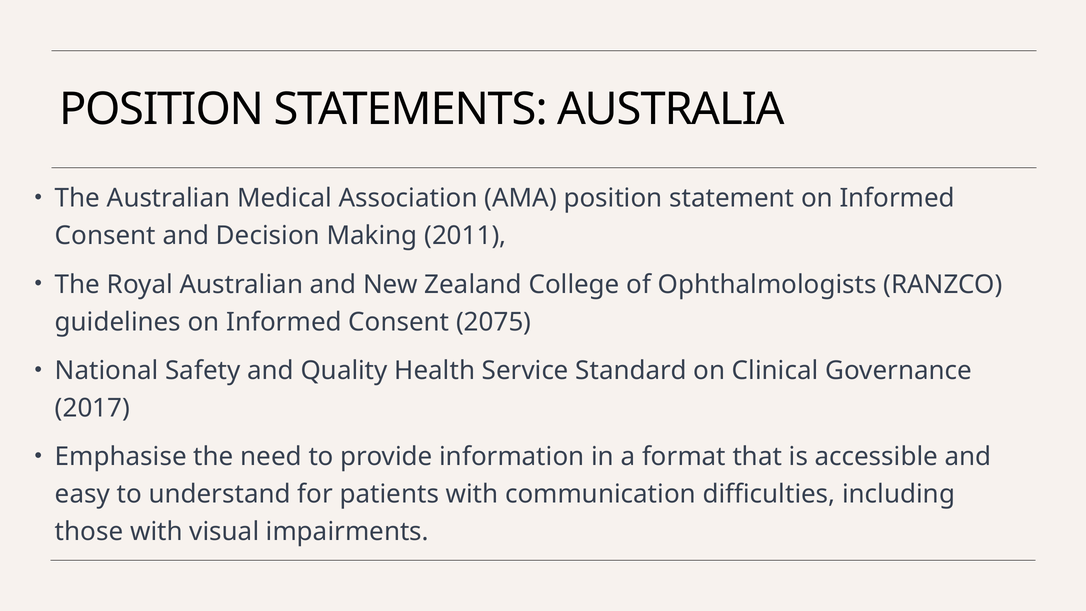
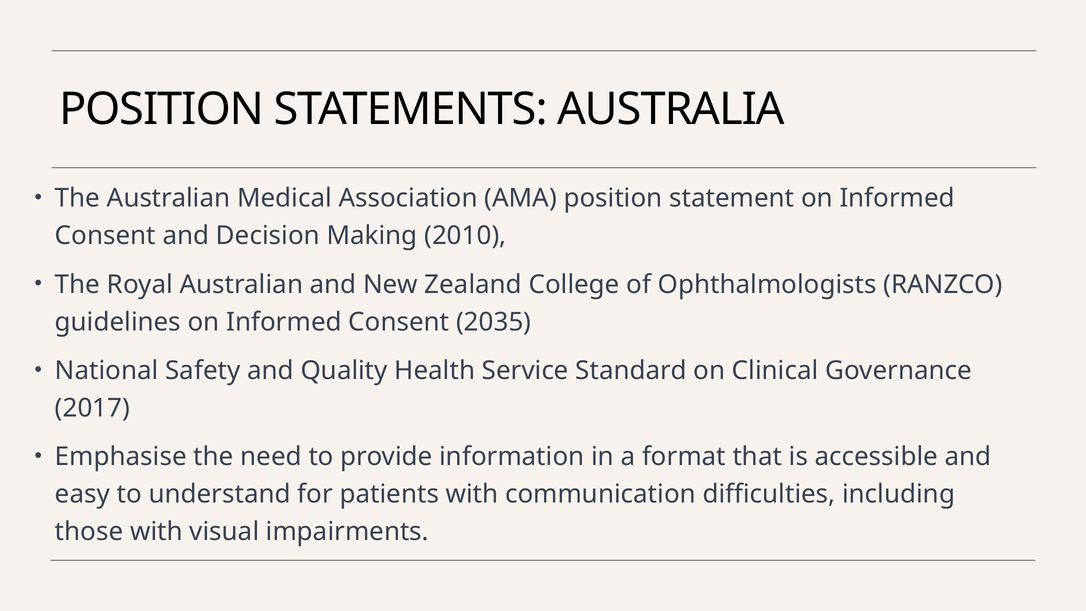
2011: 2011 -> 2010
2075: 2075 -> 2035
